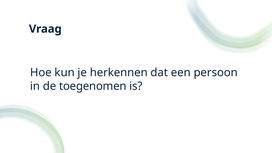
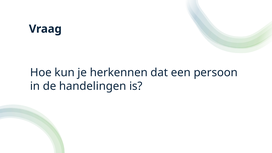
toegenomen: toegenomen -> handelingen
